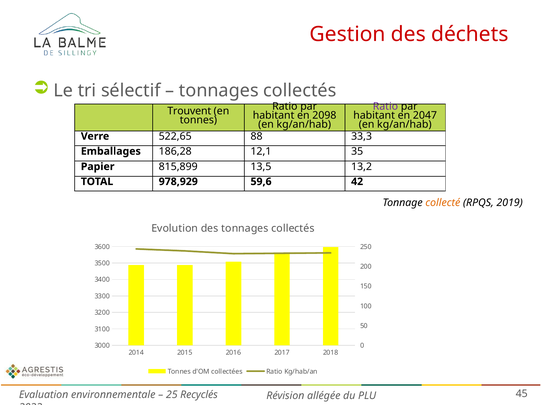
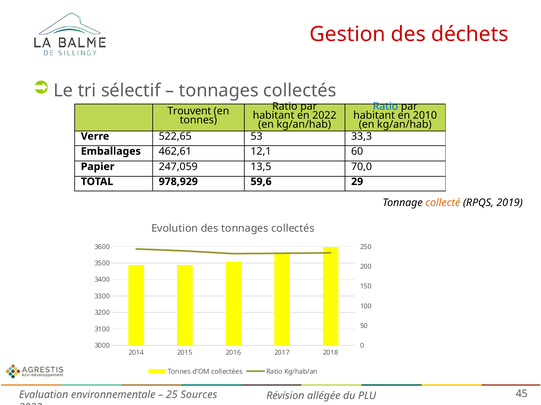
Ratio at (385, 107) colour: purple -> blue
en 2098: 2098 -> 2022
2047: 2047 -> 2010
88: 88 -> 53
186,28: 186,28 -> 462,61
35: 35 -> 60
815,899: 815,899 -> 247,059
13,2: 13,2 -> 70,0
42: 42 -> 29
Recyclés: Recyclés -> Sources
